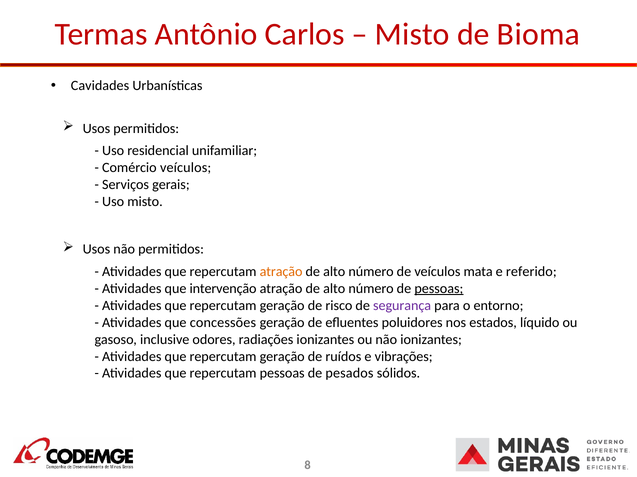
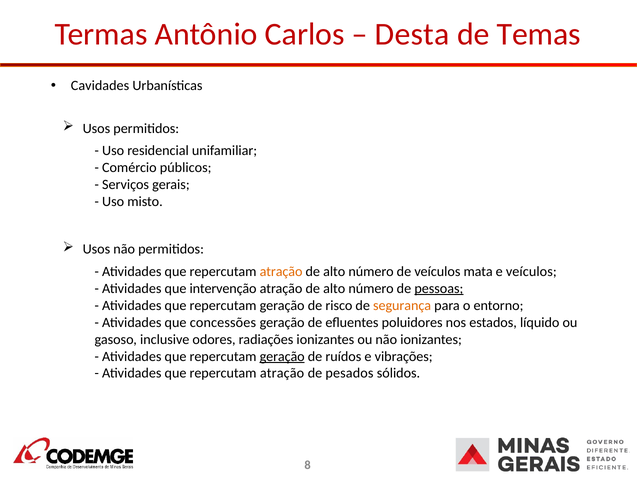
Misto at (412, 34): Misto -> Desta
Bioma: Bioma -> Temas
Comércio veículos: veículos -> públicos
e referido: referido -> veículos
segurança colour: purple -> orange
geração at (282, 357) underline: none -> present
pessoas at (282, 374): pessoas -> atração
